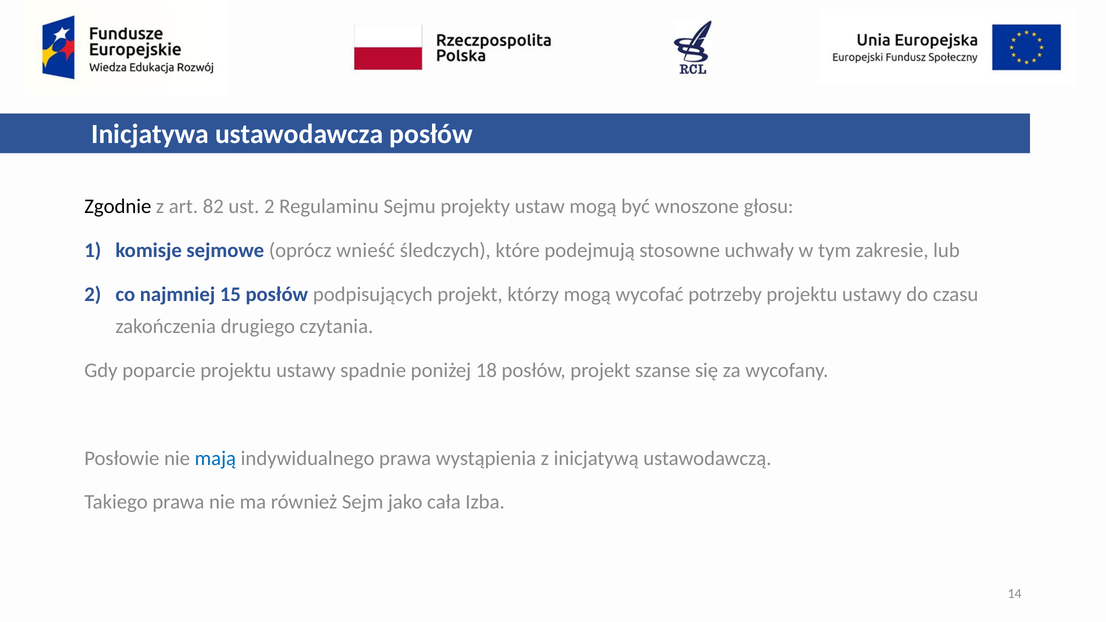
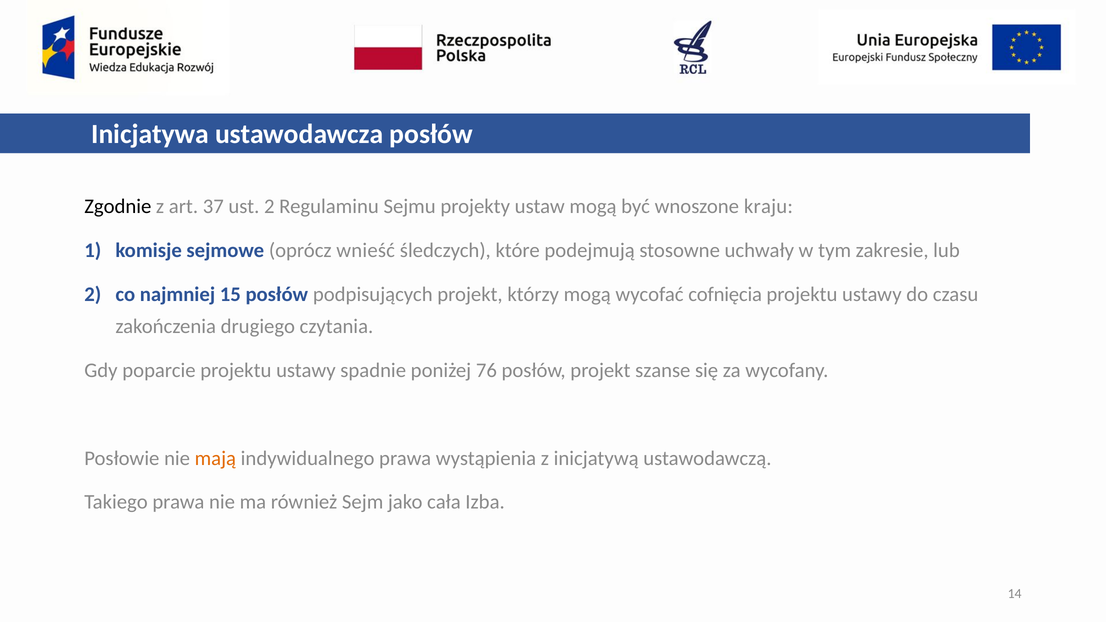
82: 82 -> 37
głosu: głosu -> kraju
potrzeby: potrzeby -> cofnięcia
18: 18 -> 76
mają colour: blue -> orange
